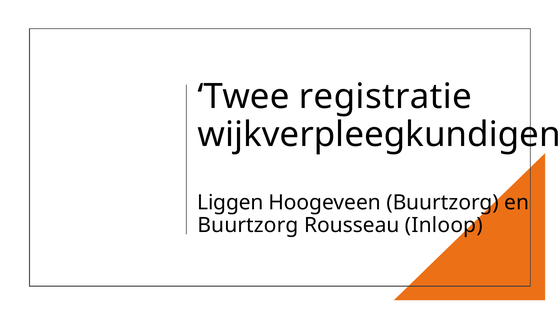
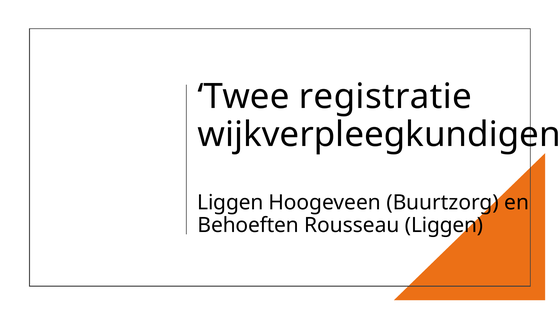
Buurtzorg at (248, 225): Buurtzorg -> Behoeften
Rousseau Inloop: Inloop -> Liggen
